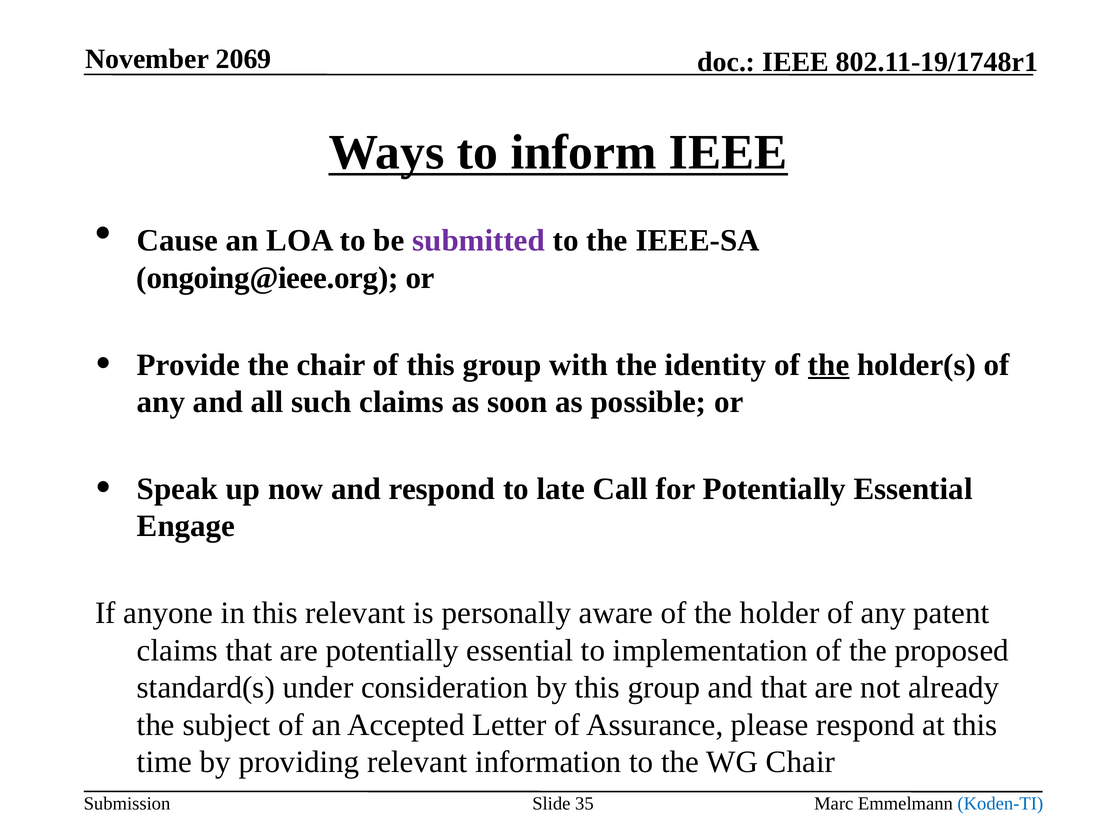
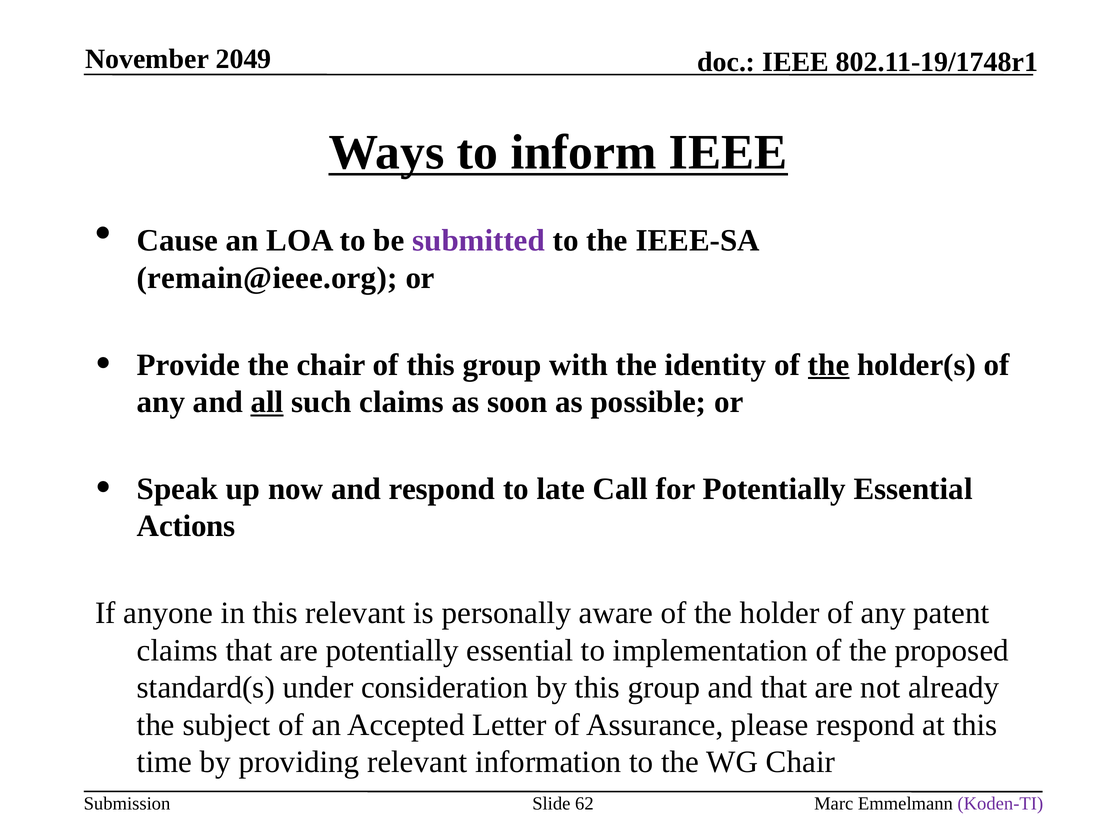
2069: 2069 -> 2049
ongoing@ieee.org: ongoing@ieee.org -> remain@ieee.org
all underline: none -> present
Engage: Engage -> Actions
35: 35 -> 62
Koden-TI colour: blue -> purple
